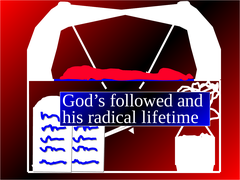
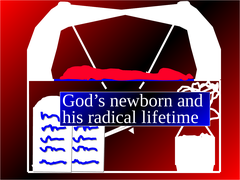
followed: followed -> newborn
